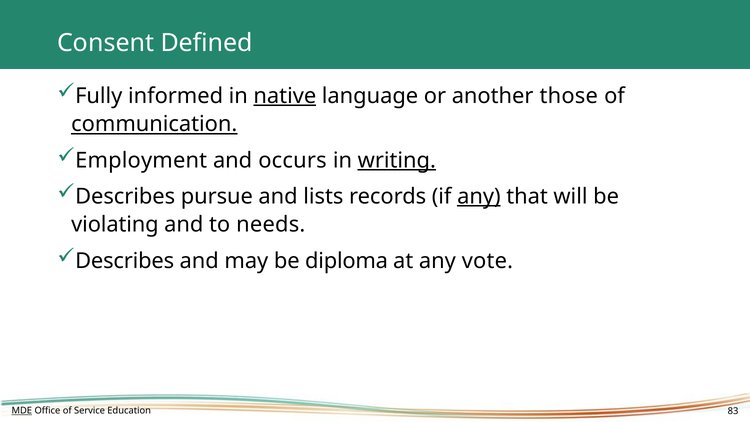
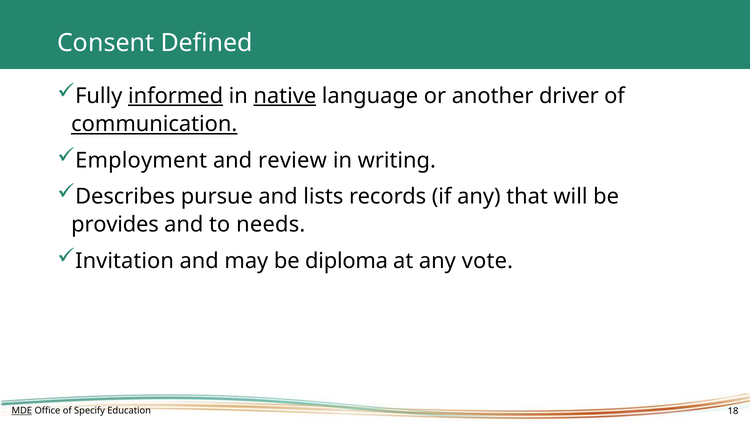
informed underline: none -> present
those: those -> driver
occurs: occurs -> review
writing underline: present -> none
any at (479, 196) underline: present -> none
violating: violating -> provides
Describes at (125, 261): Describes -> Invitation
Service: Service -> Specify
83: 83 -> 18
